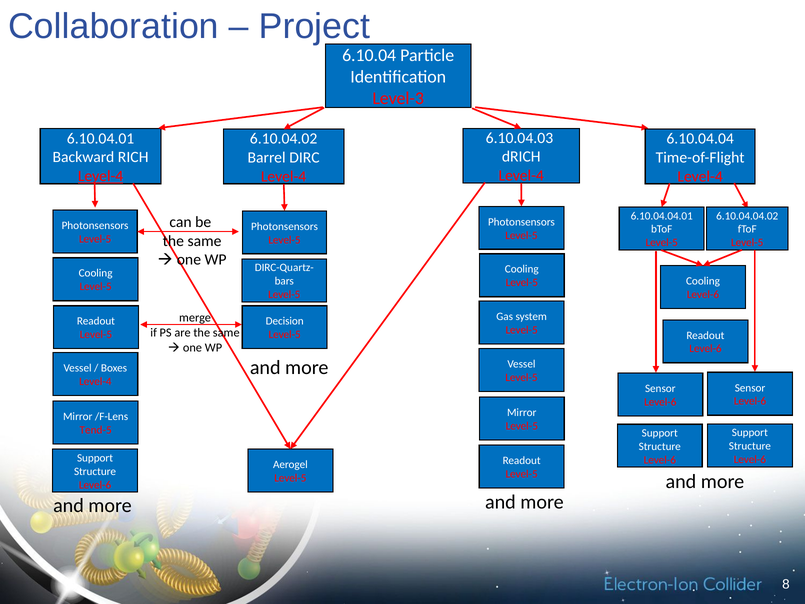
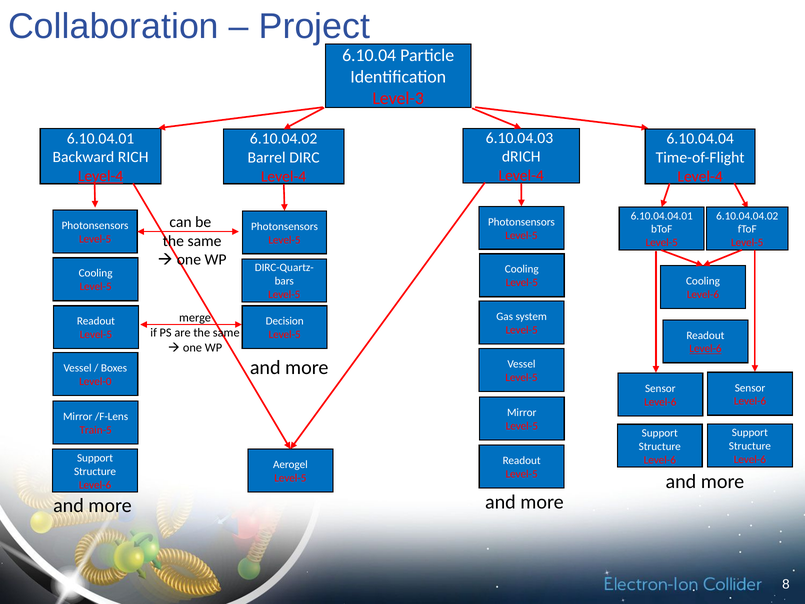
Level-6 at (705, 349) underline: none -> present
Level-4 at (95, 381): Level-4 -> Level-0
Tend-5: Tend-5 -> Train-5
